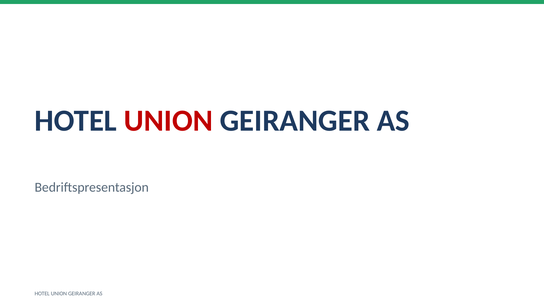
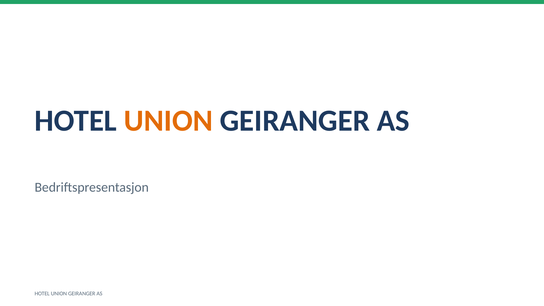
UNION at (168, 121) colour: red -> orange
